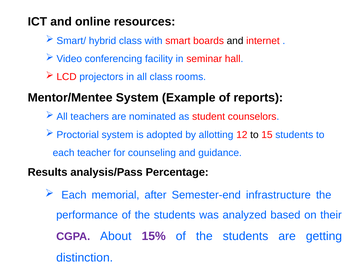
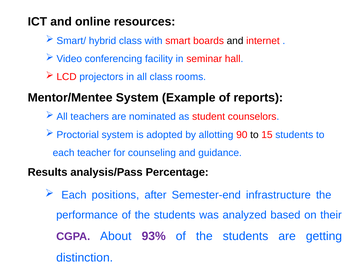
12: 12 -> 90
memorial: memorial -> positions
15%: 15% -> 93%
